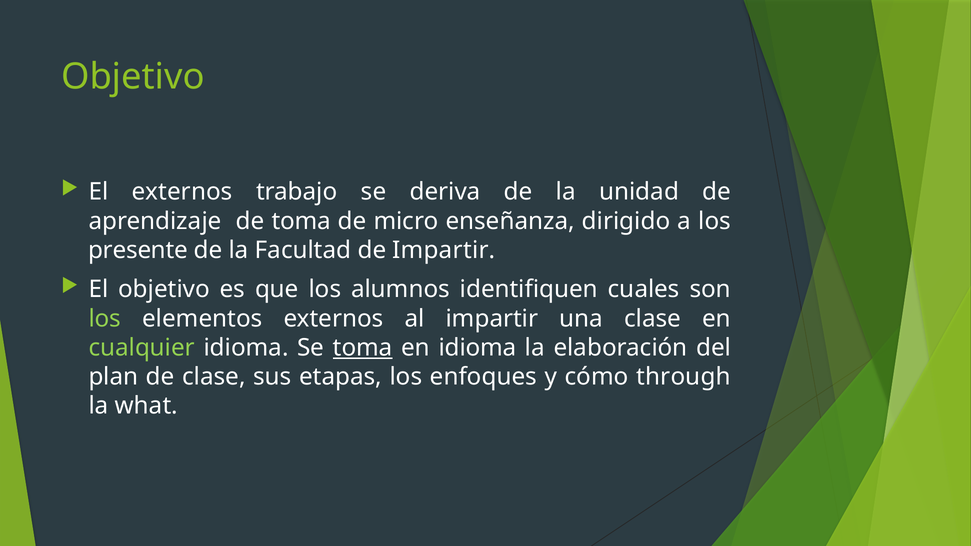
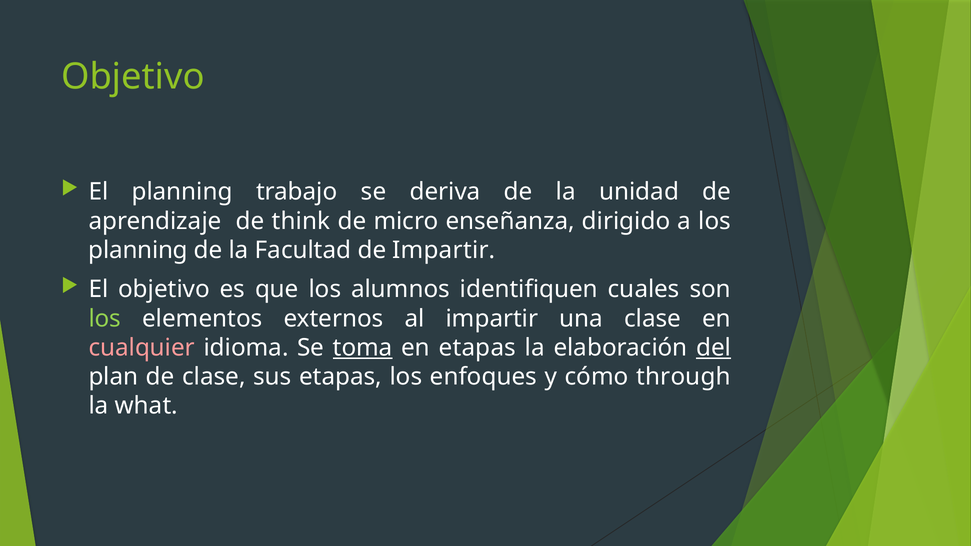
El externos: externos -> planning
de toma: toma -> think
presente at (138, 250): presente -> planning
cualquier colour: light green -> pink
en idioma: idioma -> etapas
del underline: none -> present
